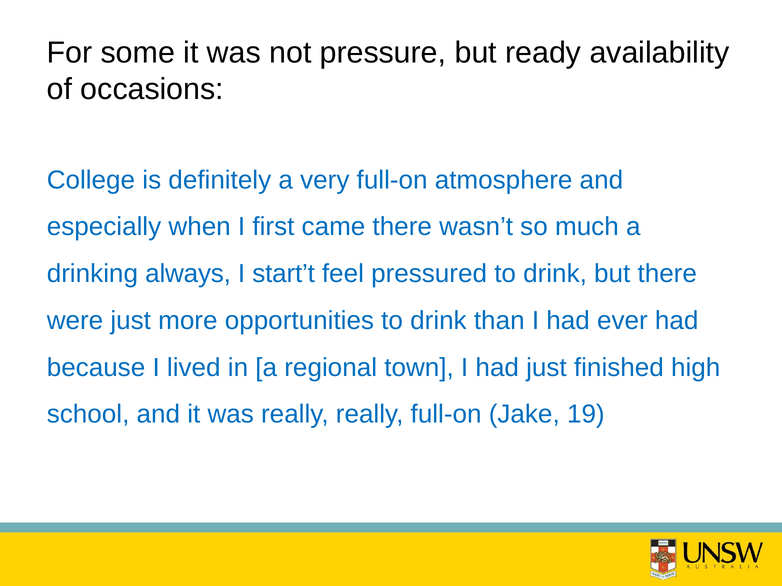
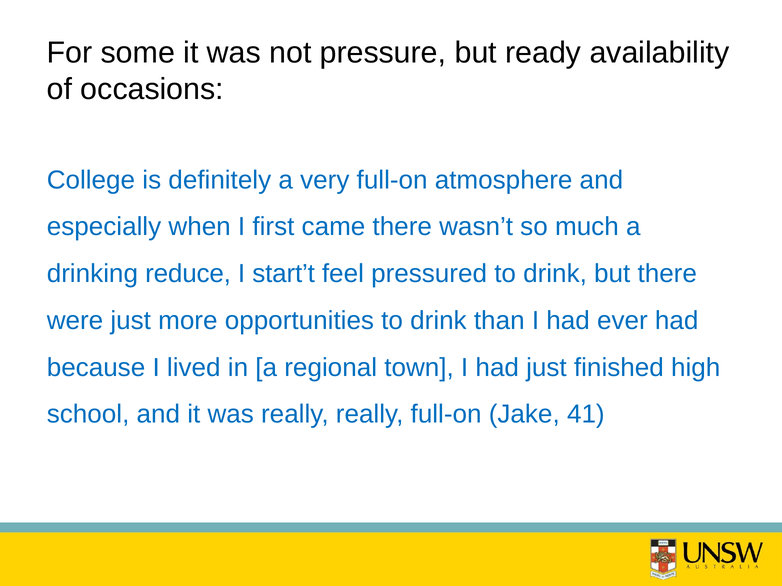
always: always -> reduce
19: 19 -> 41
